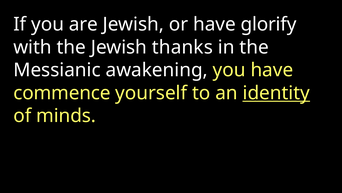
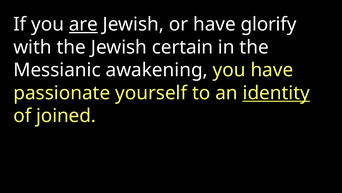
are underline: none -> present
thanks: thanks -> certain
commence: commence -> passionate
minds: minds -> joined
